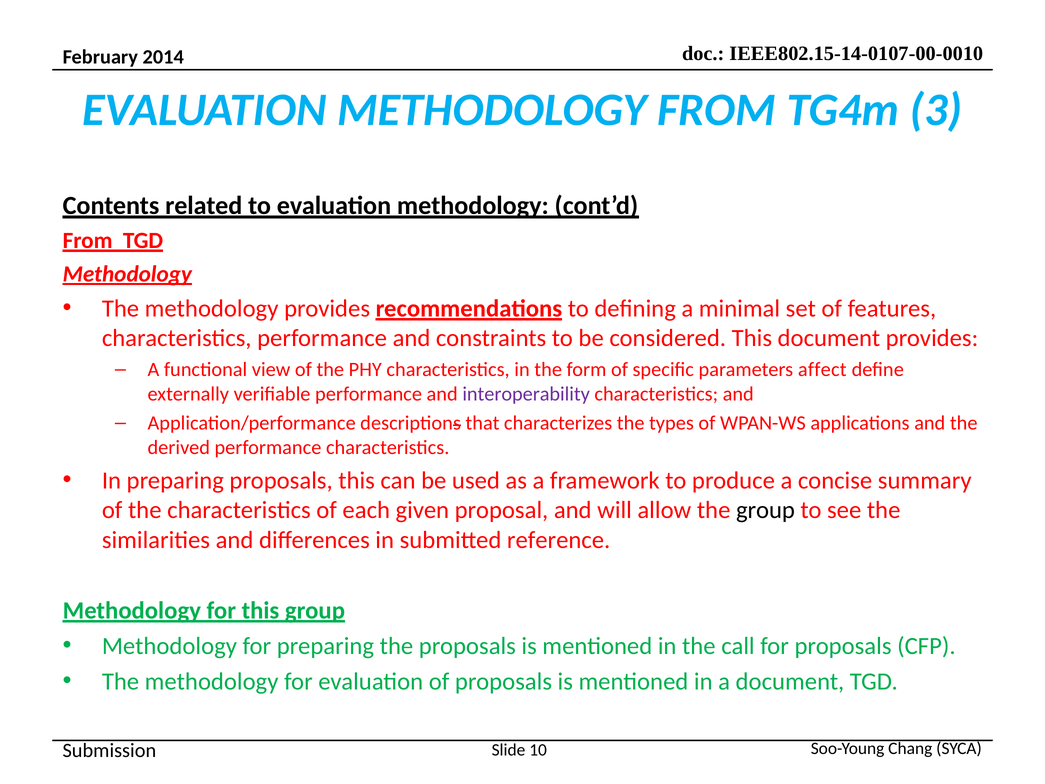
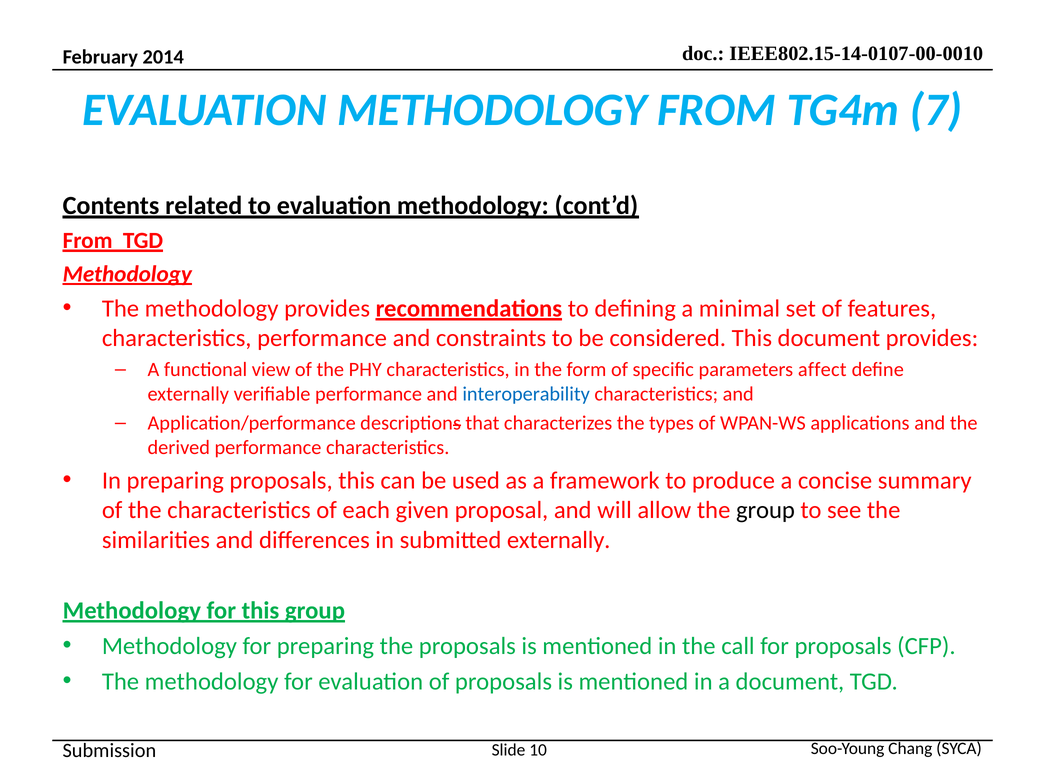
3: 3 -> 7
interoperability colour: purple -> blue
submitted reference: reference -> externally
